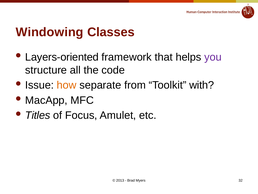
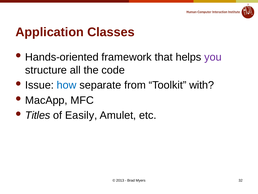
Windowing: Windowing -> Application
Layers-oriented: Layers-oriented -> Hands-oriented
how colour: orange -> blue
Focus: Focus -> Easily
